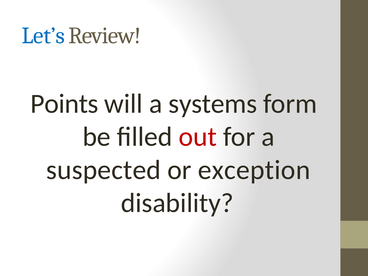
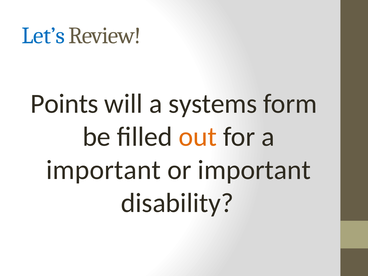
out colour: red -> orange
suspected at (104, 170): suspected -> important
or exception: exception -> important
